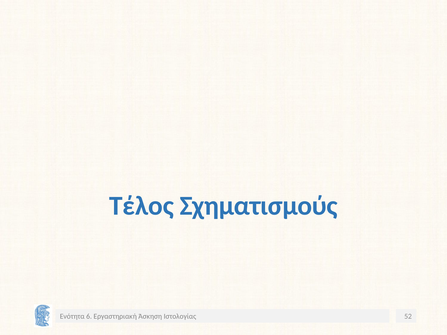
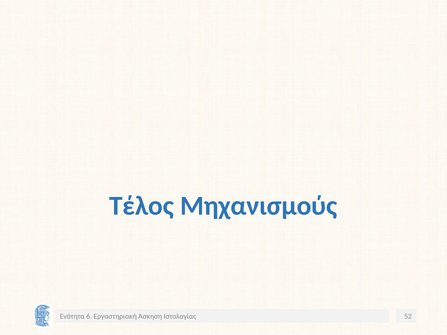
Σχηματισμούς: Σχηματισμούς -> Μηχανισμούς
